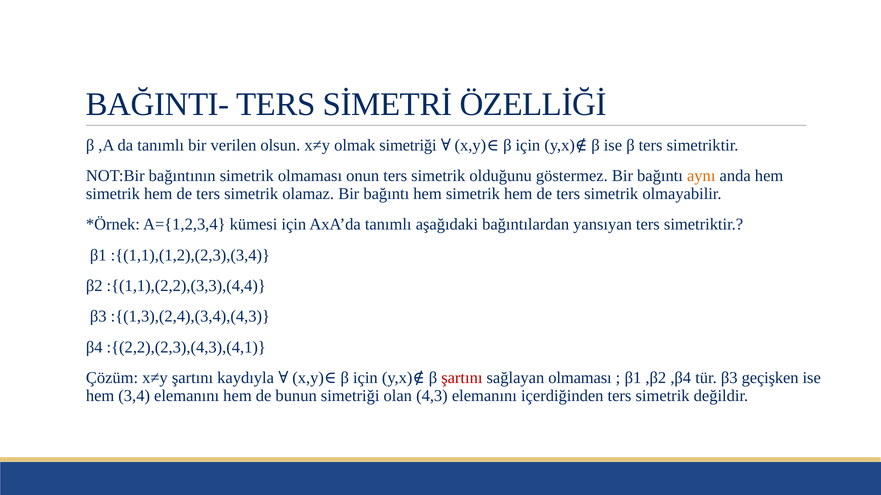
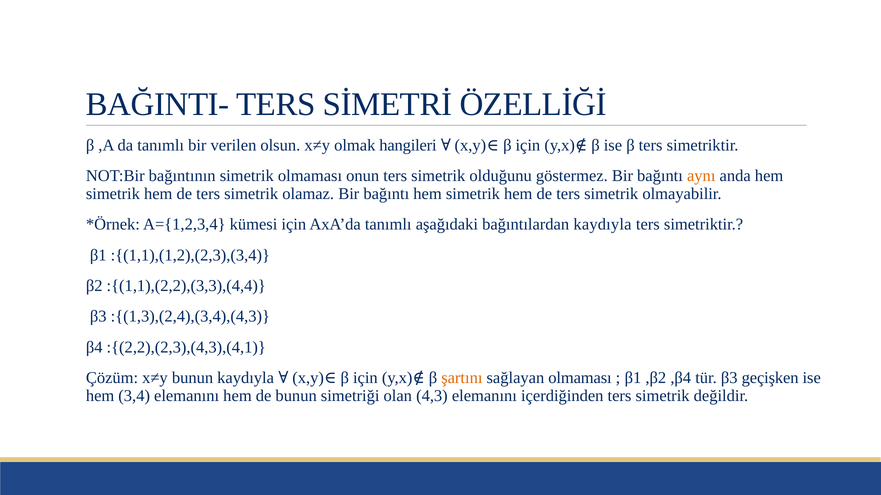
olmak simetriği: simetriği -> hangileri
bağıntılardan yansıyan: yansıyan -> kaydıyla
x≠y şartını: şartını -> bunun
şartını at (462, 378) colour: red -> orange
